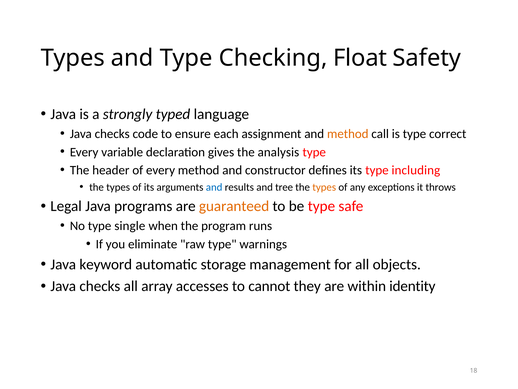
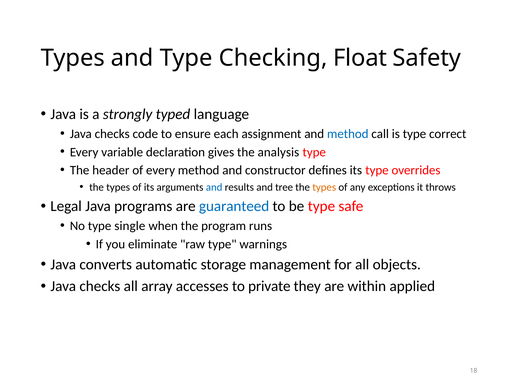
method at (348, 134) colour: orange -> blue
including: including -> overrides
guaranteed colour: orange -> blue
keyword: keyword -> converts
cannot: cannot -> private
identity: identity -> applied
